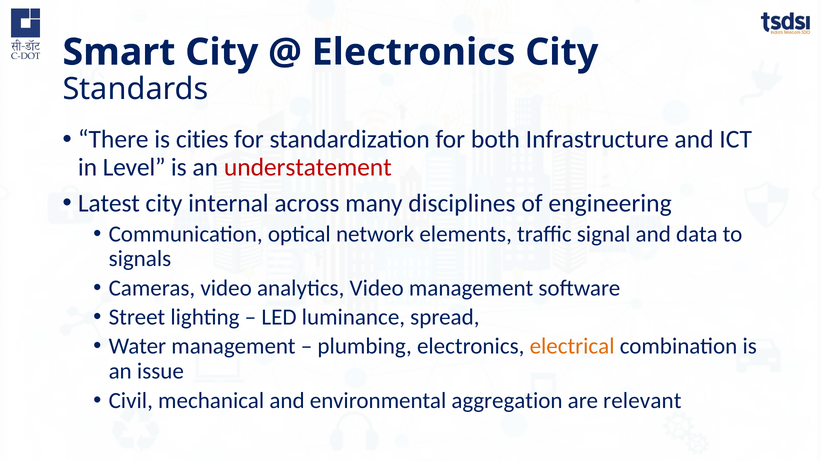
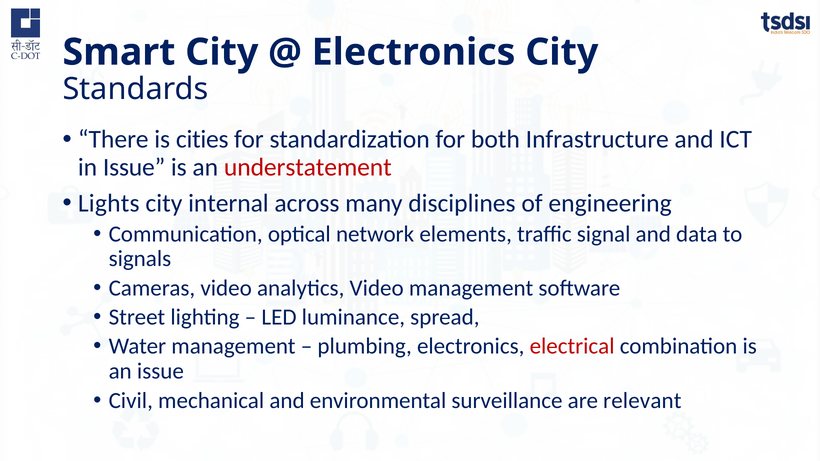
in Level: Level -> Issue
Latest: Latest -> Lights
electrical colour: orange -> red
aggregation: aggregation -> surveillance
